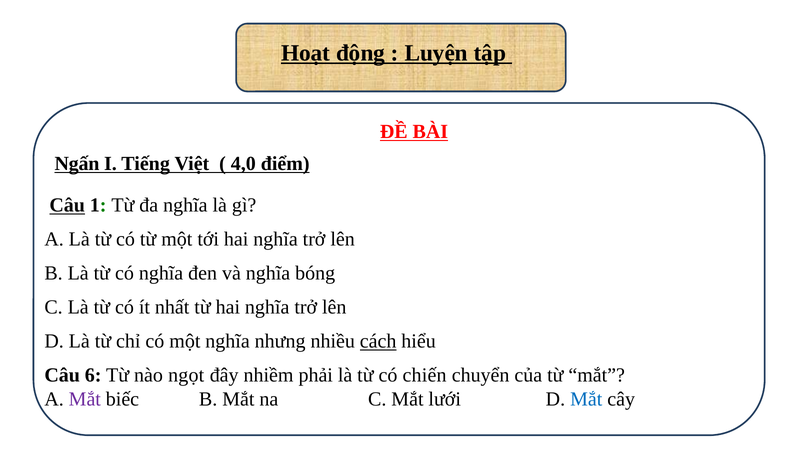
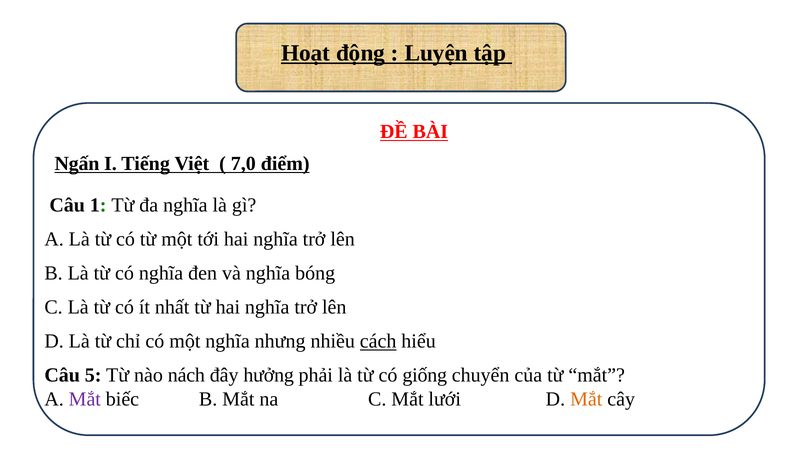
4,0: 4,0 -> 7,0
Câu at (67, 205) underline: present -> none
6: 6 -> 5
ngọt: ngọt -> nách
nhiềm: nhiềm -> hưởng
chiến: chiến -> giống
Mắt at (586, 399) colour: blue -> orange
